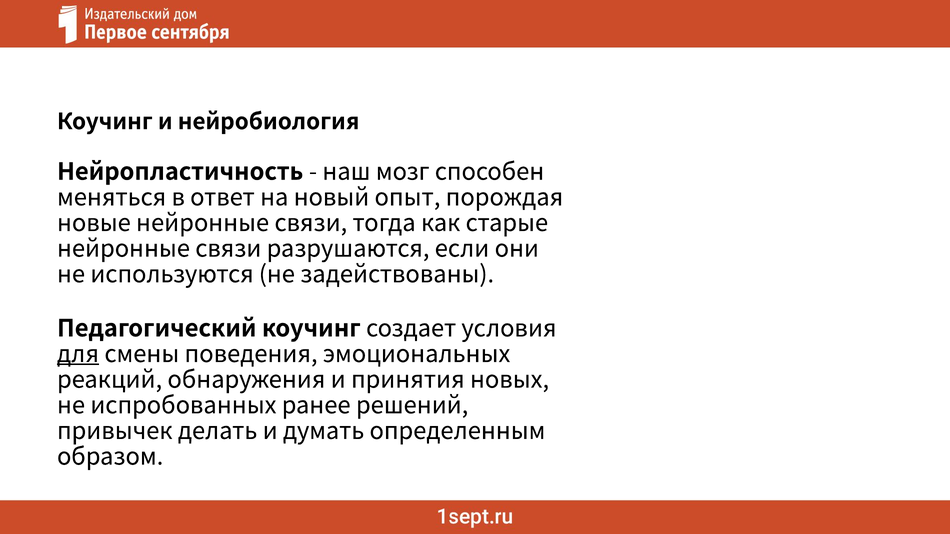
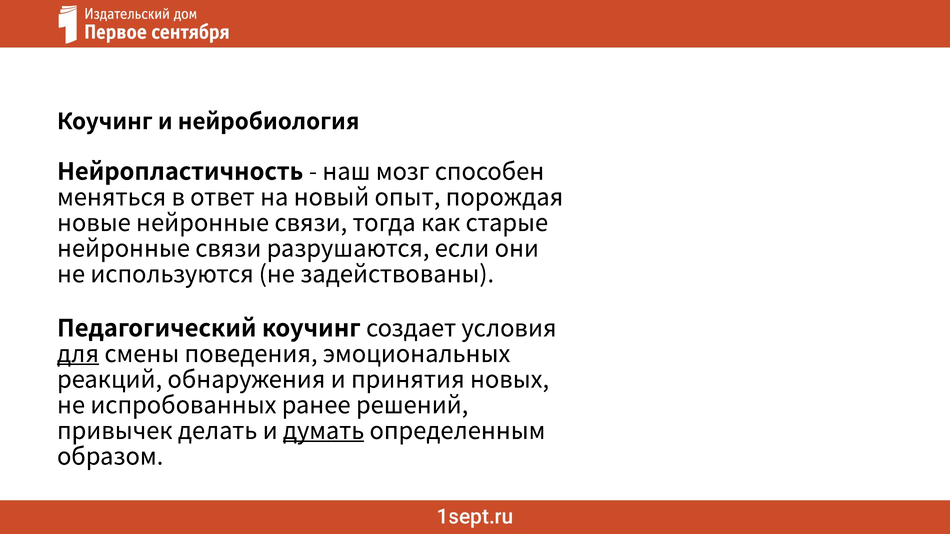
думать underline: none -> present
